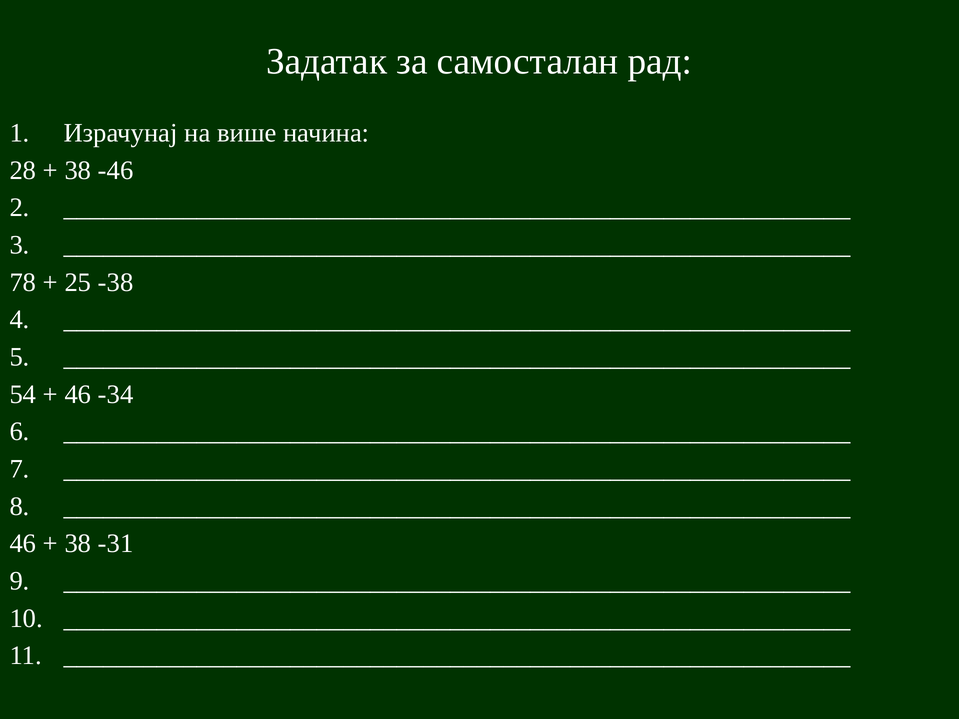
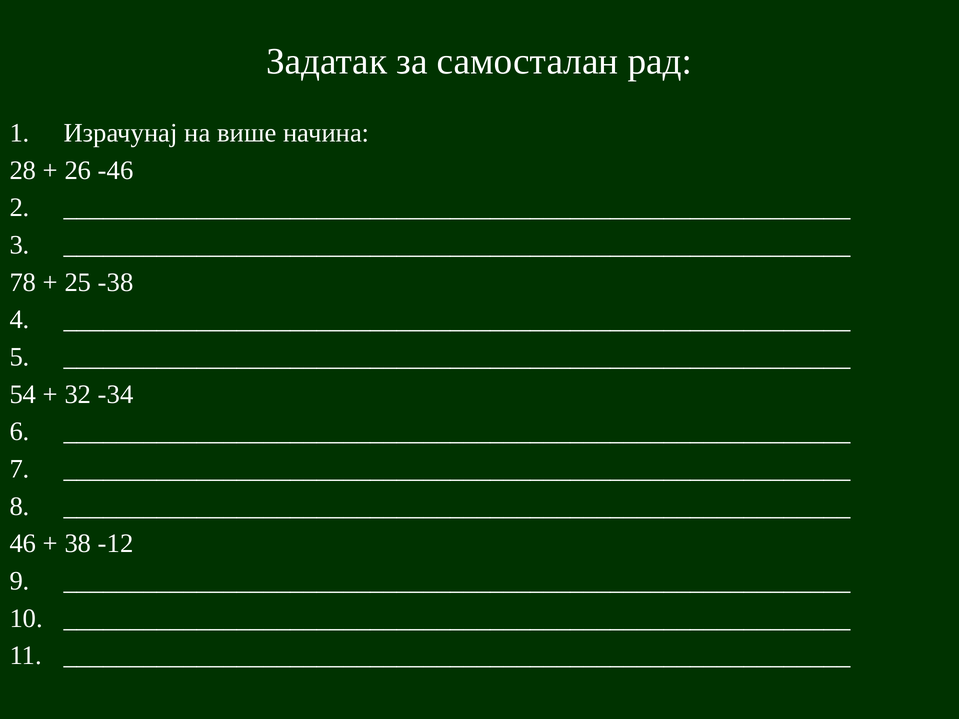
38 at (78, 170): 38 -> 26
46 at (78, 394): 46 -> 32
-31: -31 -> -12
